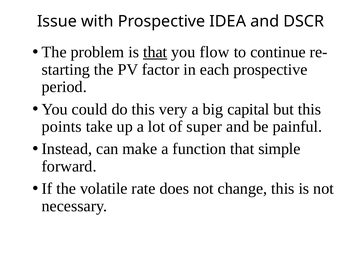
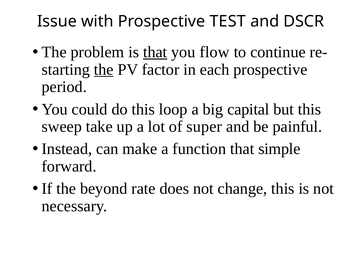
IDEA: IDEA -> TEST
the at (104, 70) underline: none -> present
very: very -> loop
points: points -> sweep
volatile: volatile -> beyond
